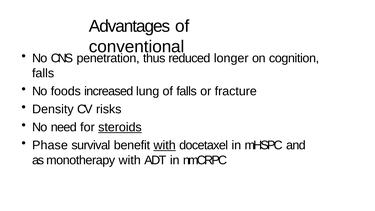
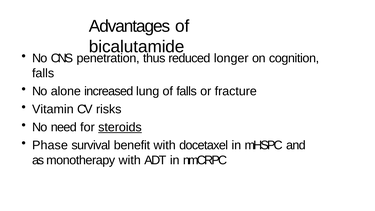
conventional: conventional -> bicalutamide
foods: foods -> alone
Density: Density -> Vitamin
with at (165, 145) underline: present -> none
